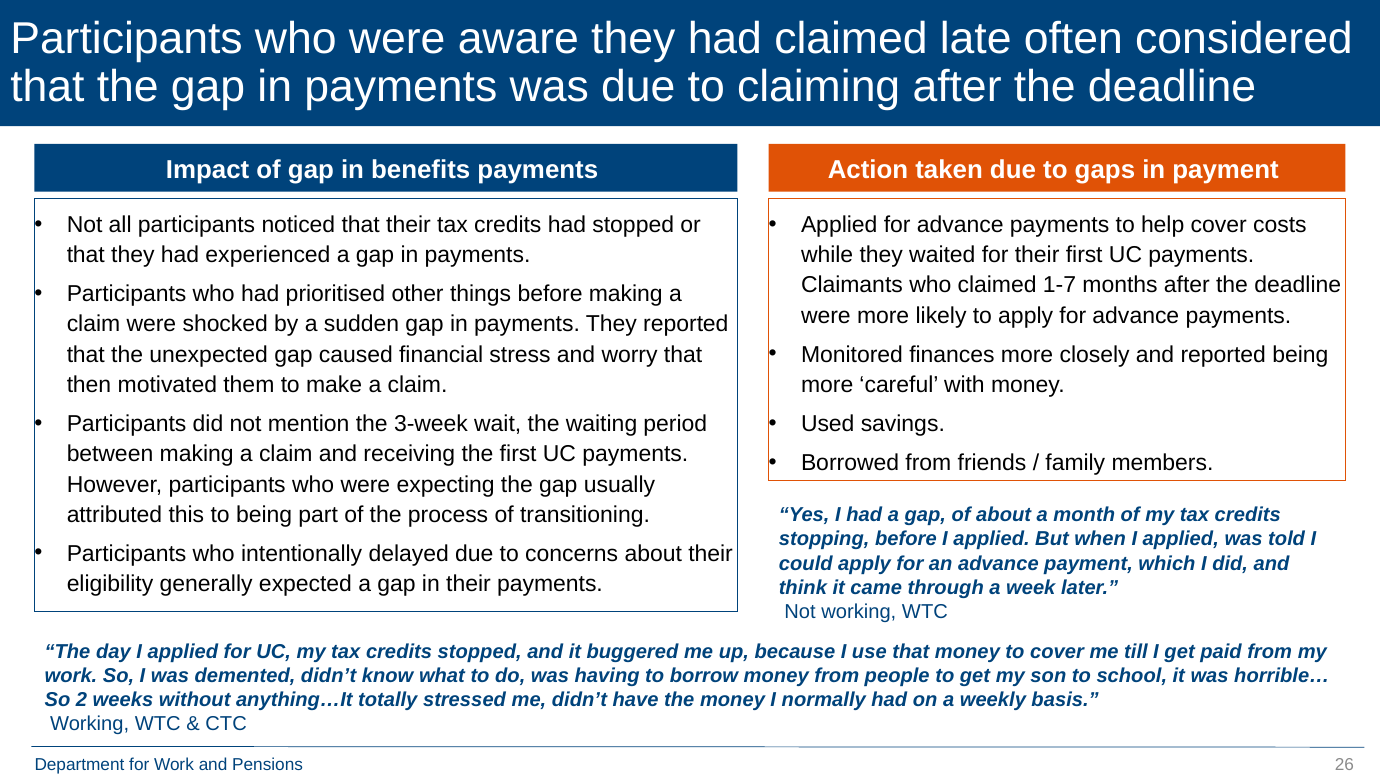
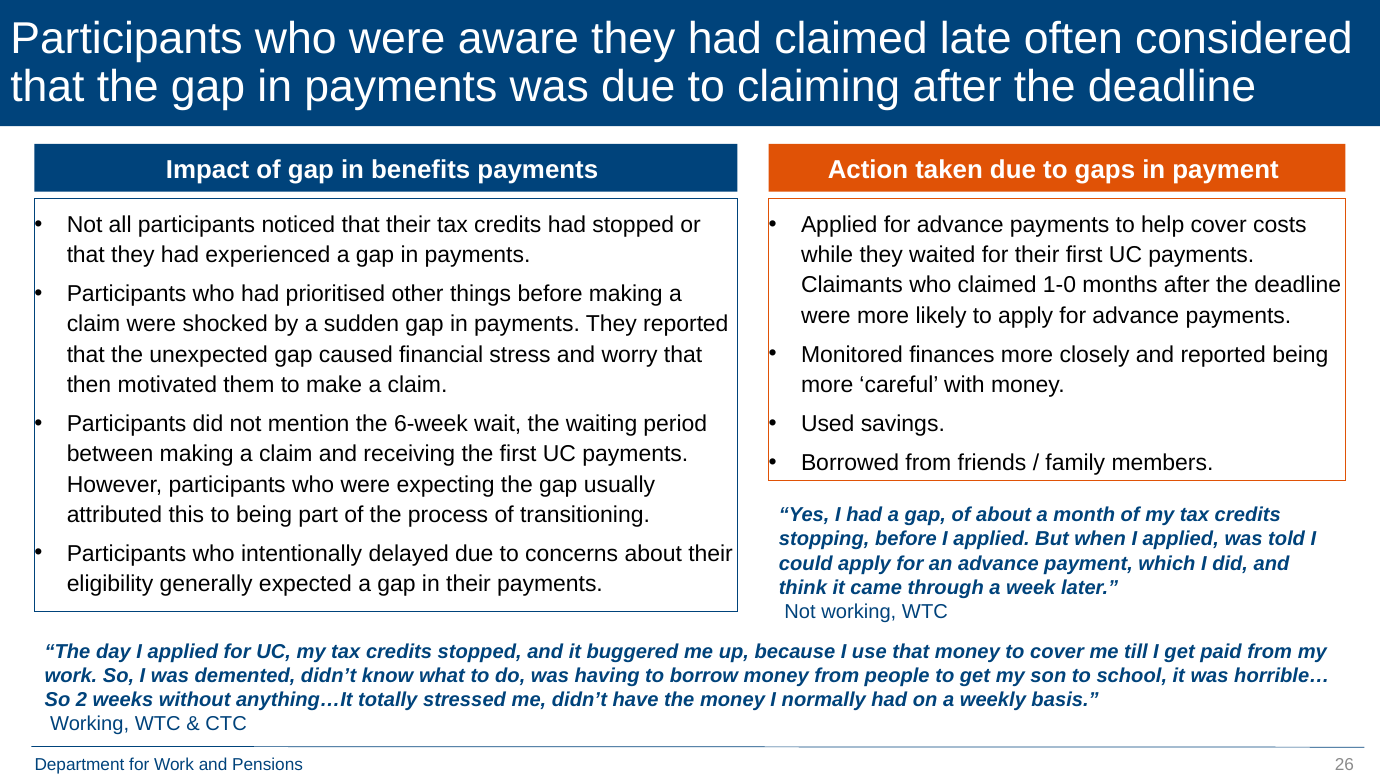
1-7: 1-7 -> 1-0
3-week: 3-week -> 6-week
